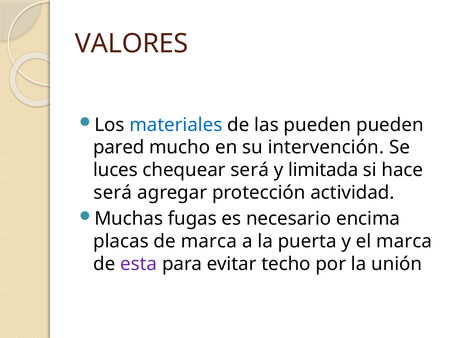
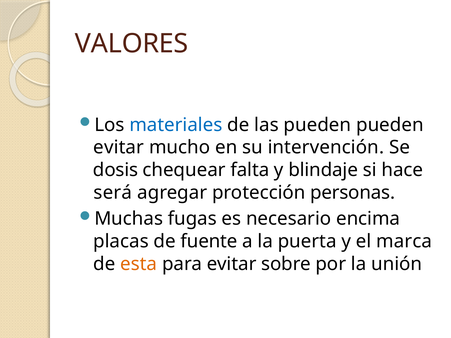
pared at (119, 148): pared -> evitar
luces: luces -> dosis
chequear será: será -> falta
limitada: limitada -> blindaje
actividad: actividad -> personas
de marca: marca -> fuente
esta colour: purple -> orange
techo: techo -> sobre
